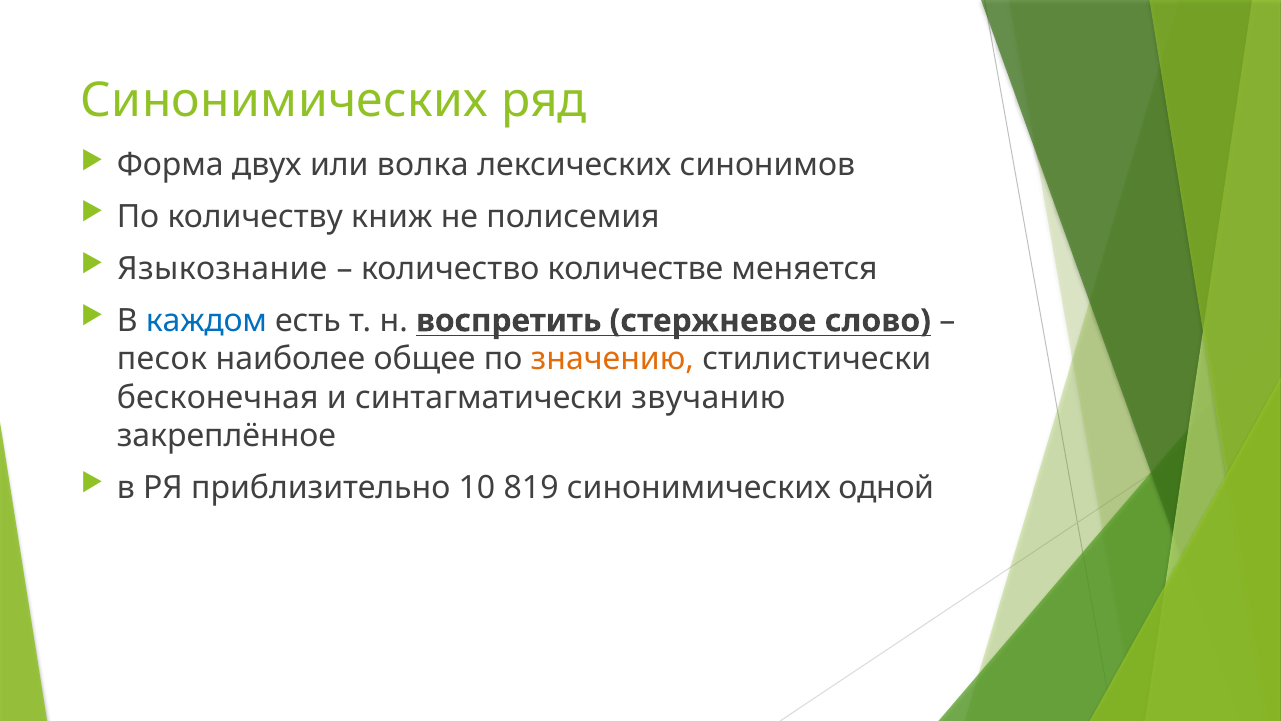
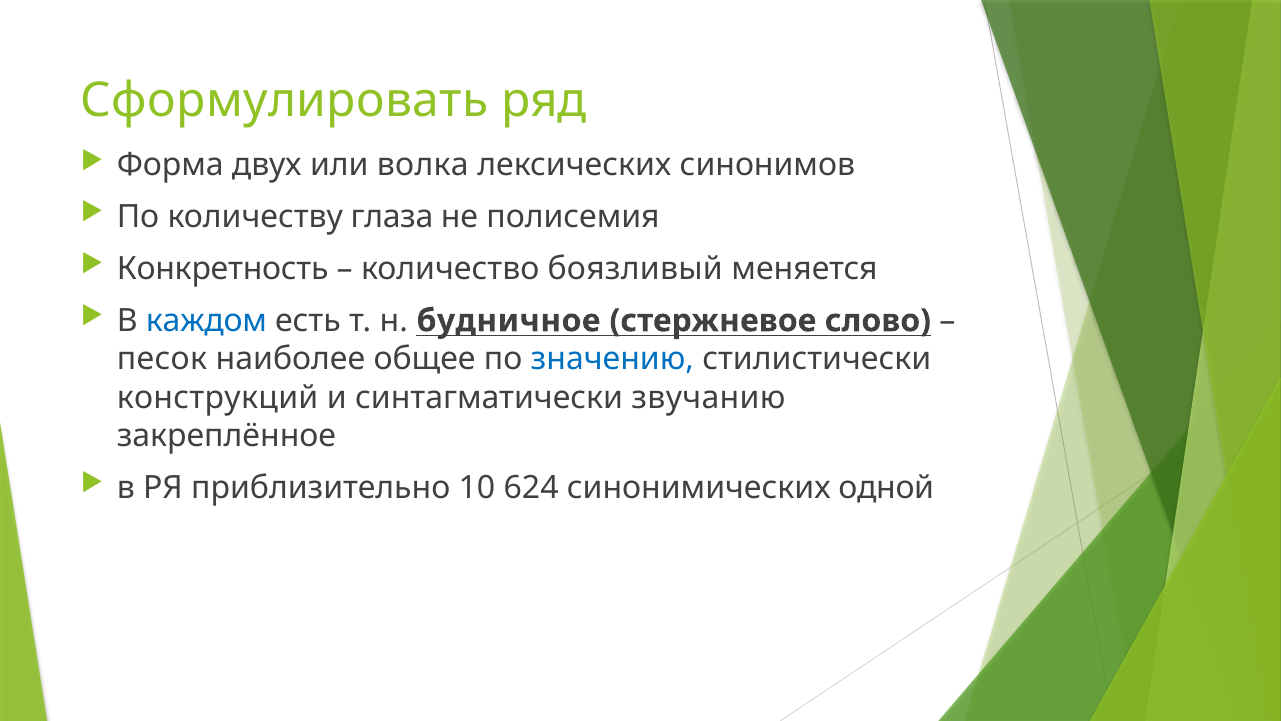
Синонимических at (285, 101): Синонимических -> Сформулировать
книж: книж -> глаза
Языкознание: Языкознание -> Конкретность
количестве: количестве -> боязливый
воспретить: воспретить -> будничное
значению colour: orange -> blue
бесконечная: бесконечная -> конструкций
819: 819 -> 624
